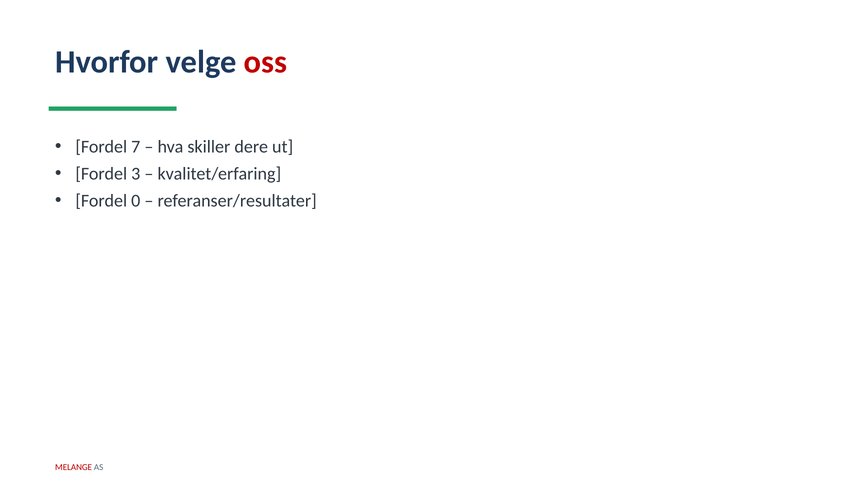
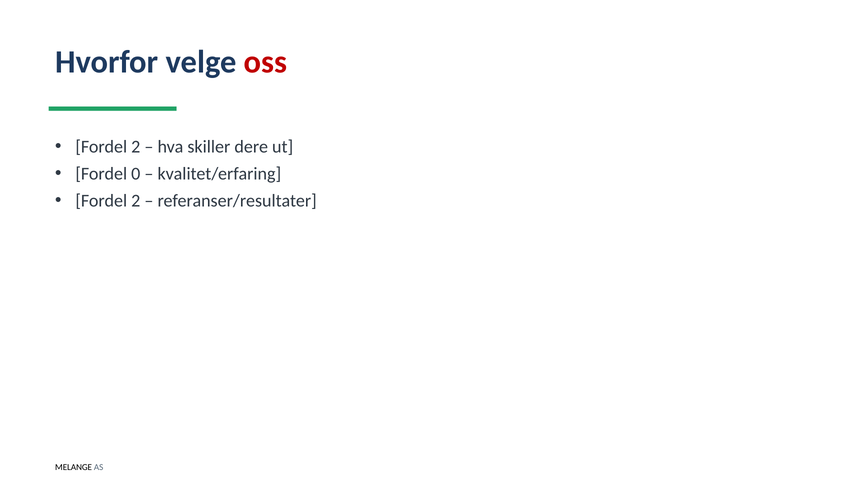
7 at (136, 147): 7 -> 2
3: 3 -> 0
0 at (136, 201): 0 -> 2
MELANGE colour: red -> black
